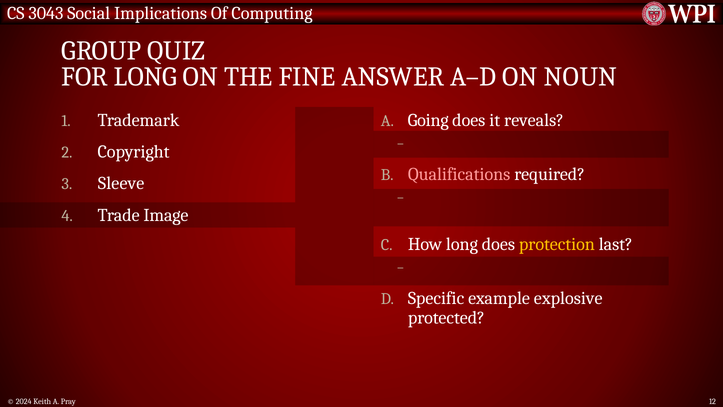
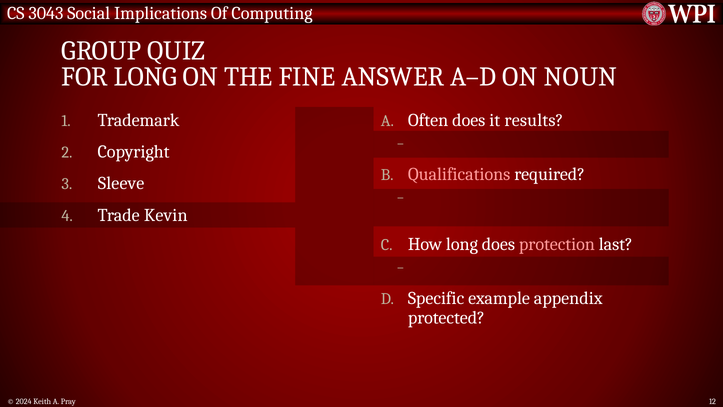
Going: Going -> Often
reveals: reveals -> results
Image: Image -> Kevin
protection colour: yellow -> pink
explosive: explosive -> appendix
